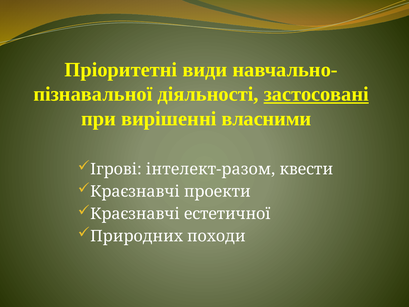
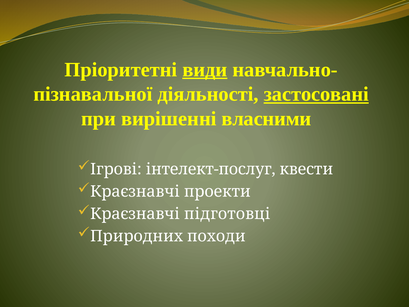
види underline: none -> present
інтелект-разом: інтелект-разом -> інтелект-послуг
естетичної: естетичної -> підготовці
